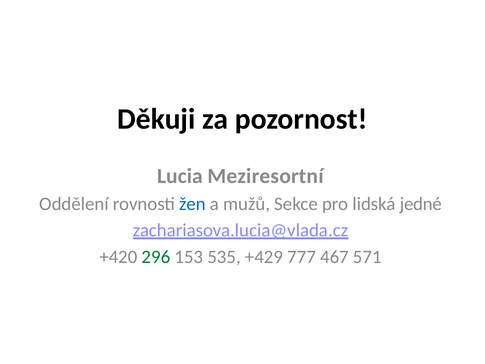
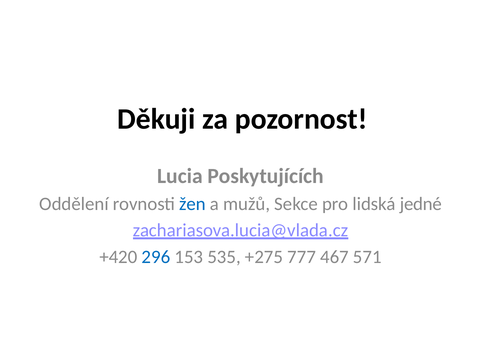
Meziresortní: Meziresortní -> Poskytujících
296 colour: green -> blue
+429: +429 -> +275
